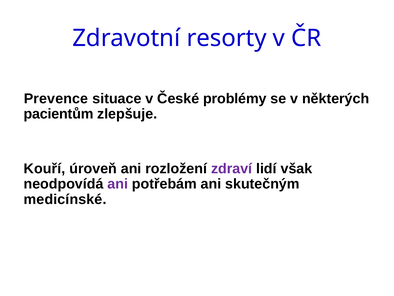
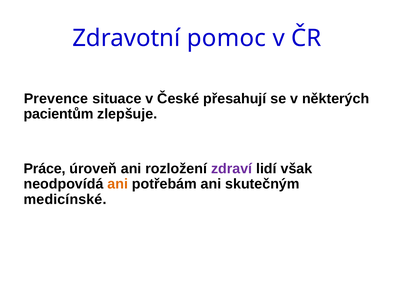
resorty: resorty -> pomoc
problémy: problémy -> přesahují
Kouří: Kouří -> Práce
ani at (118, 184) colour: purple -> orange
